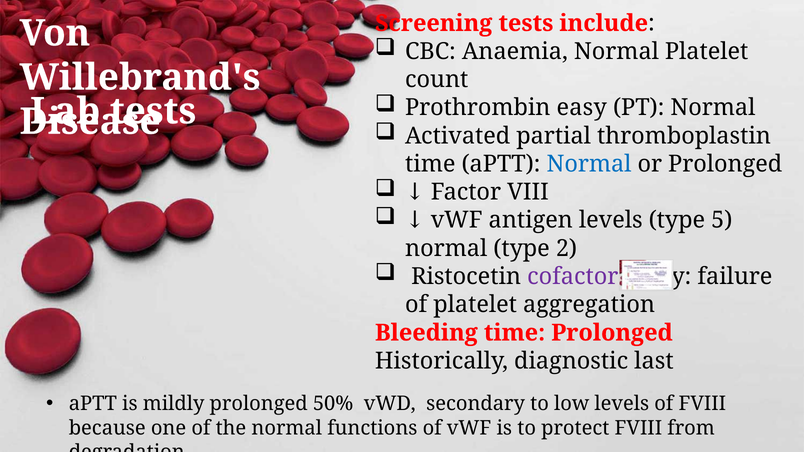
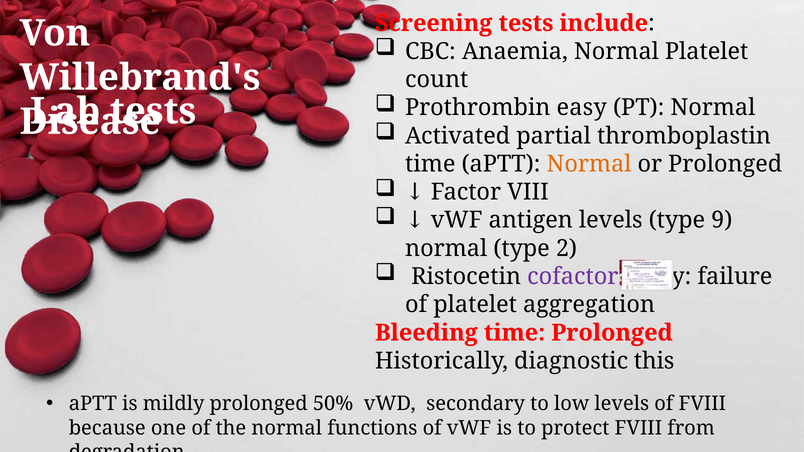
Normal at (589, 164) colour: blue -> orange
5: 5 -> 9
last: last -> this
